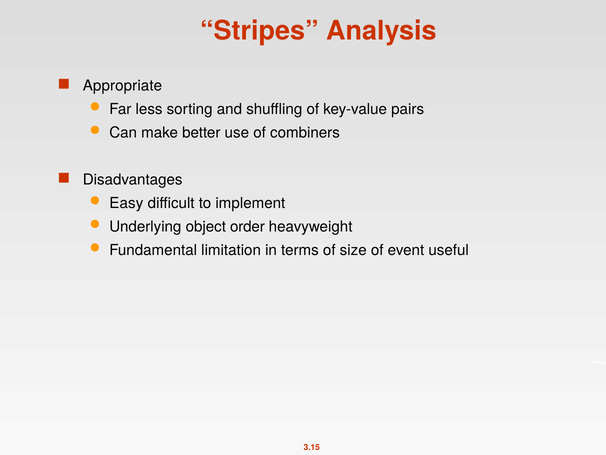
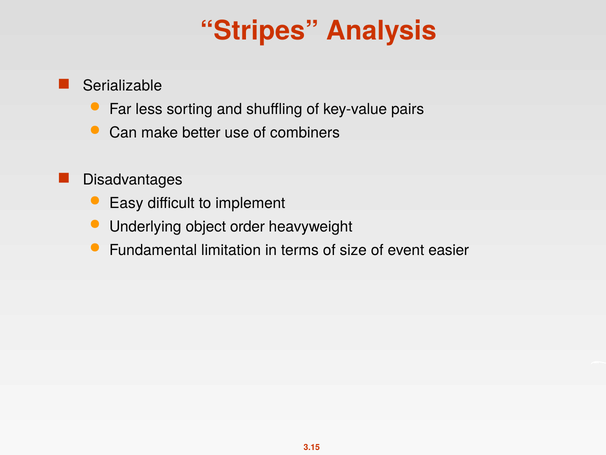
Appropriate: Appropriate -> Serializable
useful: useful -> easier
